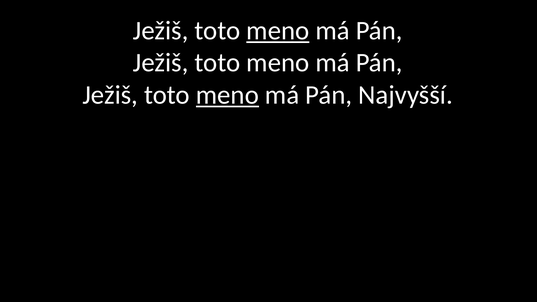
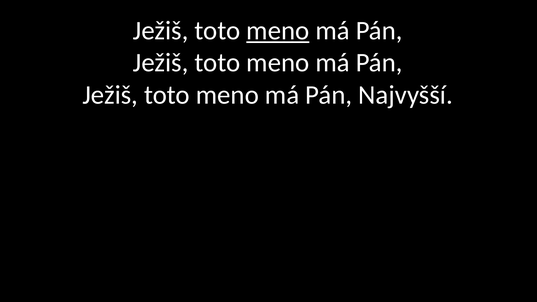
meno at (227, 95) underline: present -> none
